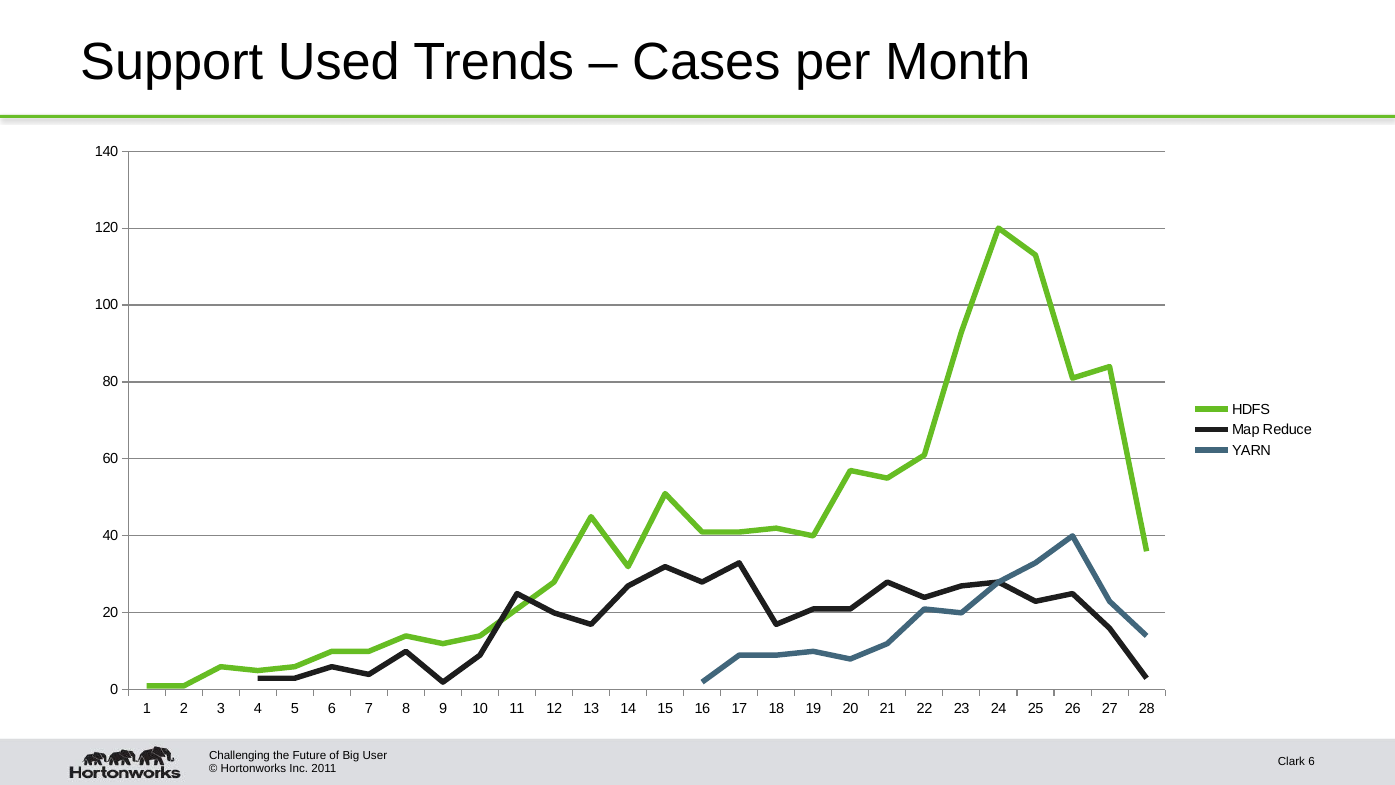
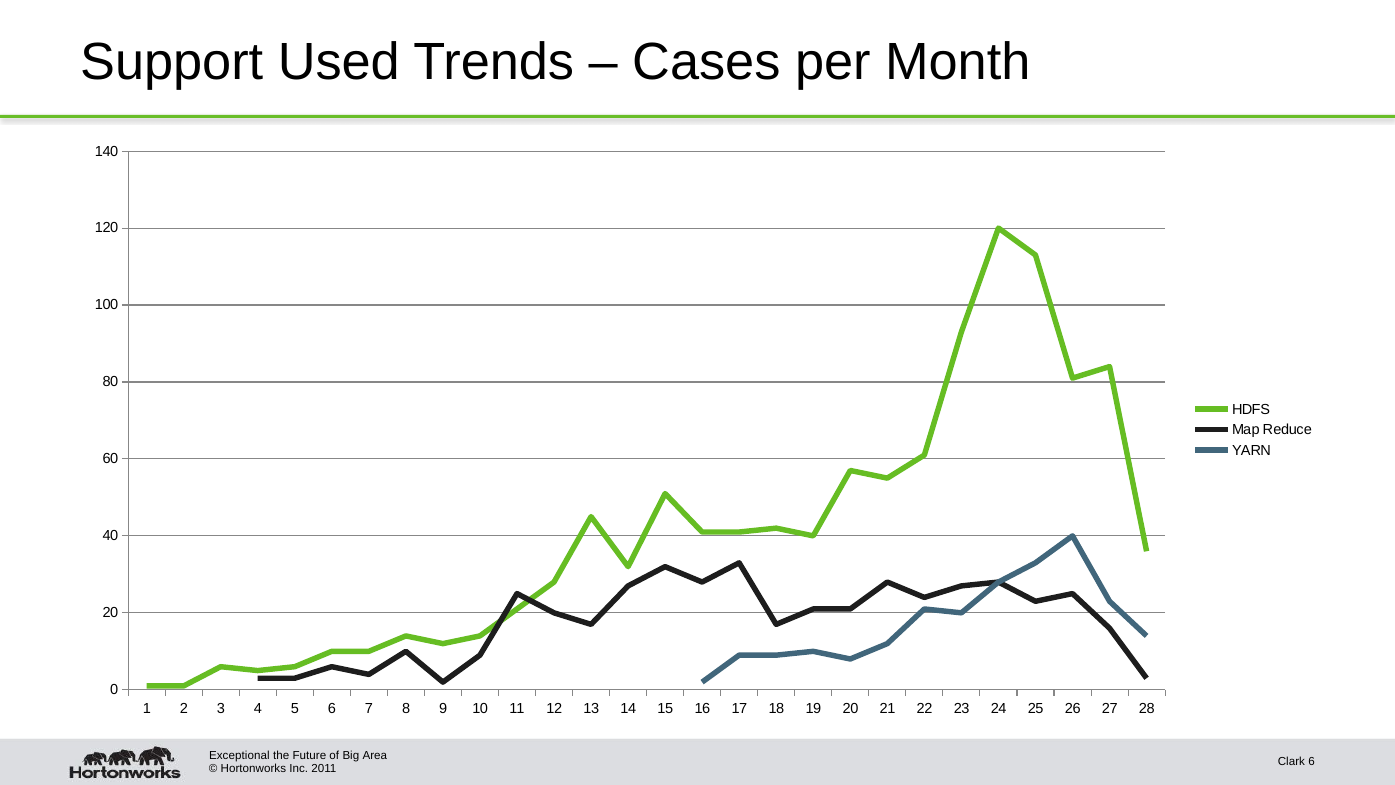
Challenging: Challenging -> Exceptional
User: User -> Area
